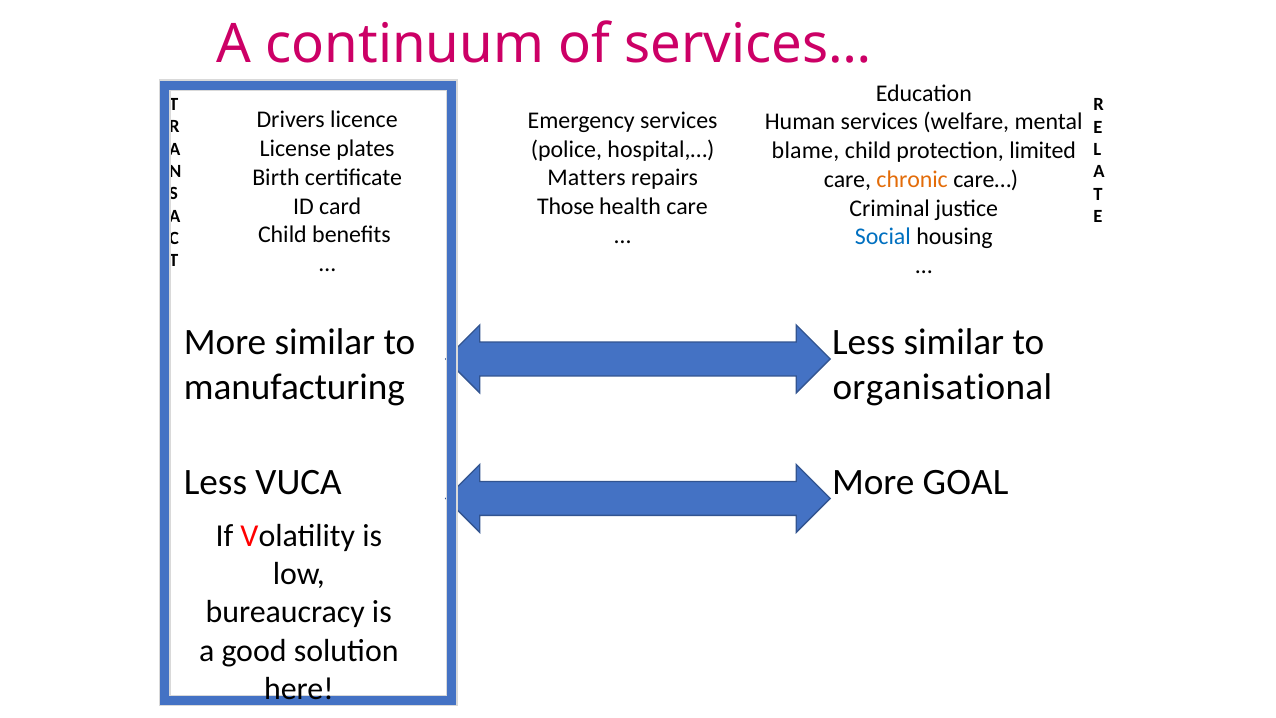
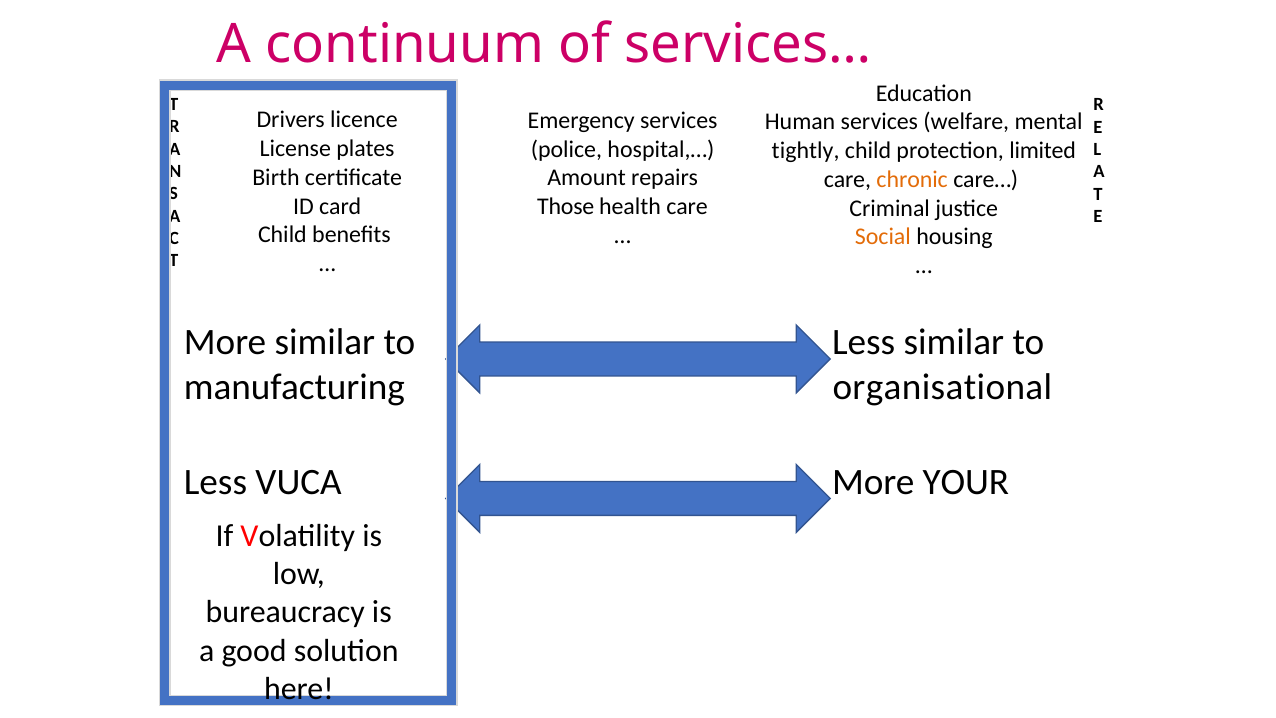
blame: blame -> tightly
Matters: Matters -> Amount
Social colour: blue -> orange
GOAL: GOAL -> YOUR
